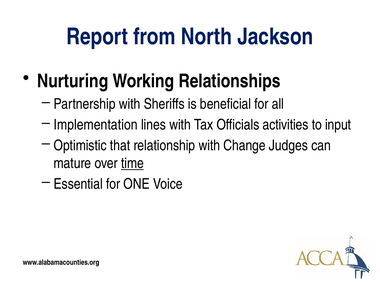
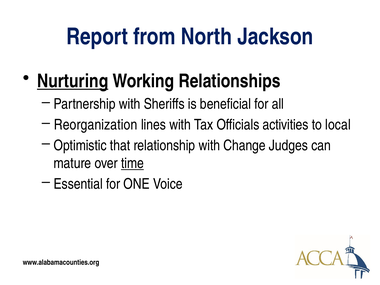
Nurturing underline: none -> present
Implementation: Implementation -> Reorganization
input: input -> local
